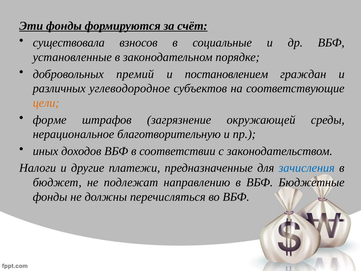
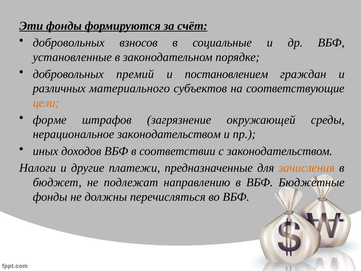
существовала at (69, 43): существовала -> добровольных
углеводородное: углеводородное -> материального
нерациональное благотворительную: благотворительную -> законодательством
зачисления colour: blue -> orange
